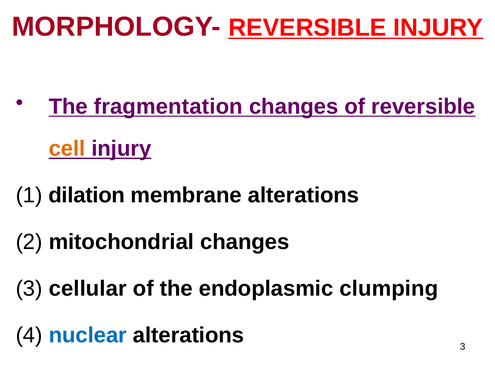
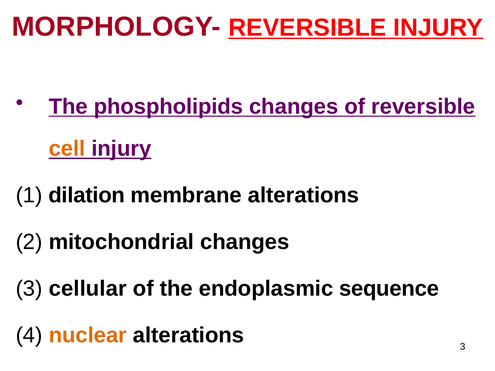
fragmentation: fragmentation -> phospholipids
clumping: clumping -> sequence
nuclear colour: blue -> orange
